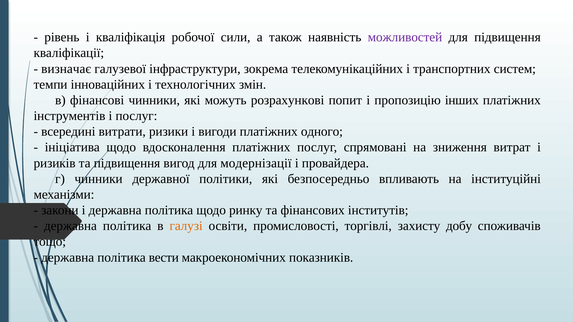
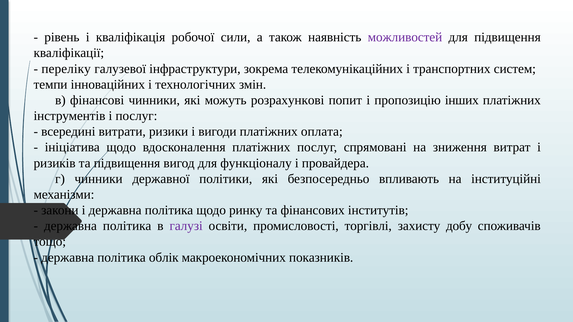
визначає: визначає -> переліку
одного: одного -> оплата
модернізації: модернізації -> функціоналу
галузі colour: orange -> purple
вести: вести -> облік
